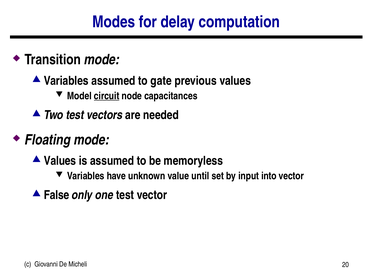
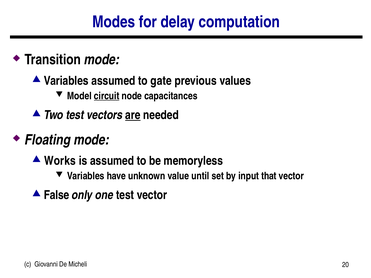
are underline: none -> present
Values at (60, 161): Values -> Works
into: into -> that
